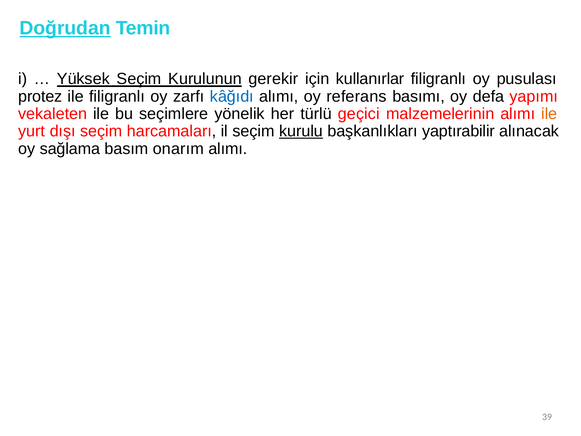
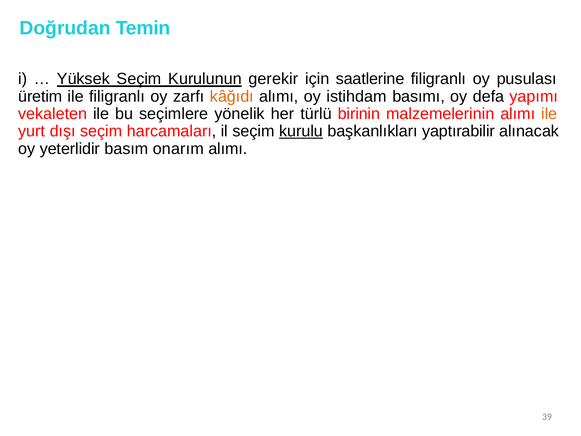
Doğrudan underline: present -> none
kullanırlar: kullanırlar -> saatlerine
protez: protez -> üretim
kâğıdı colour: blue -> orange
referans: referans -> istihdam
geçici: geçici -> birinin
sağlama: sağlama -> yeterlidir
